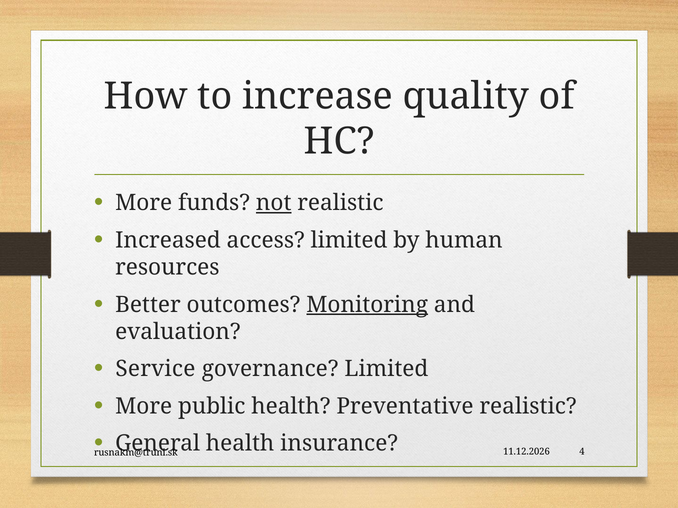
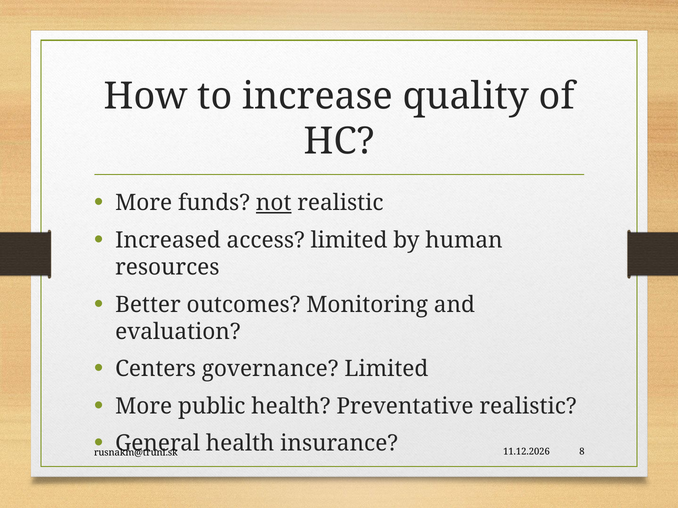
Monitoring underline: present -> none
Service: Service -> Centers
4: 4 -> 8
